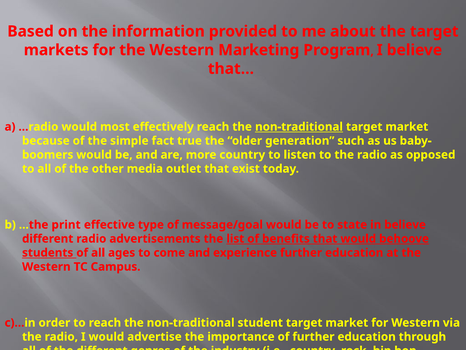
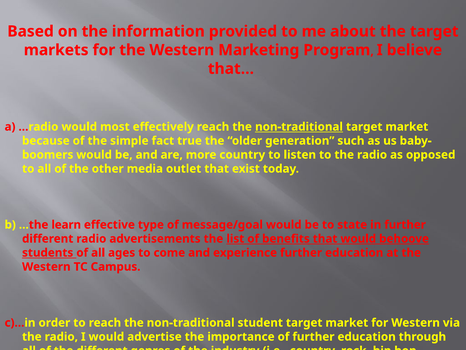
print: print -> learn
in believe: believe -> further
